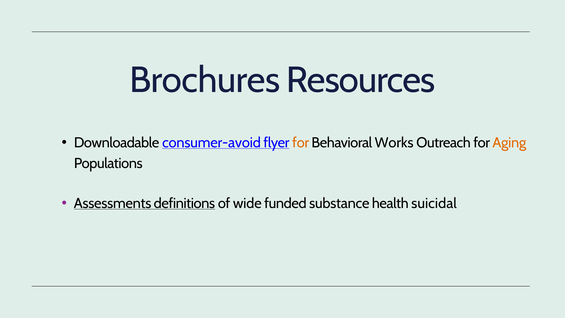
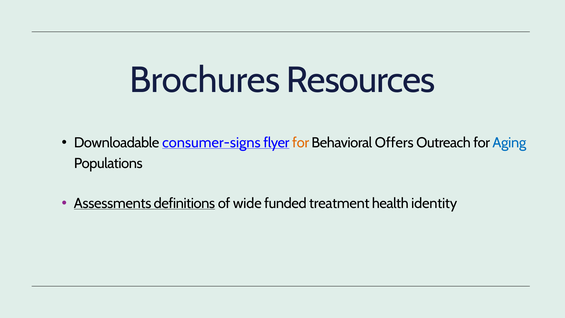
consumer-avoid: consumer-avoid -> consumer-signs
Works: Works -> Offers
Aging colour: orange -> blue
substance: substance -> treatment
suicidal: suicidal -> identity
